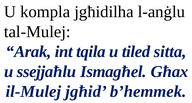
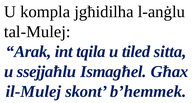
jgħid: jgħid -> skont
